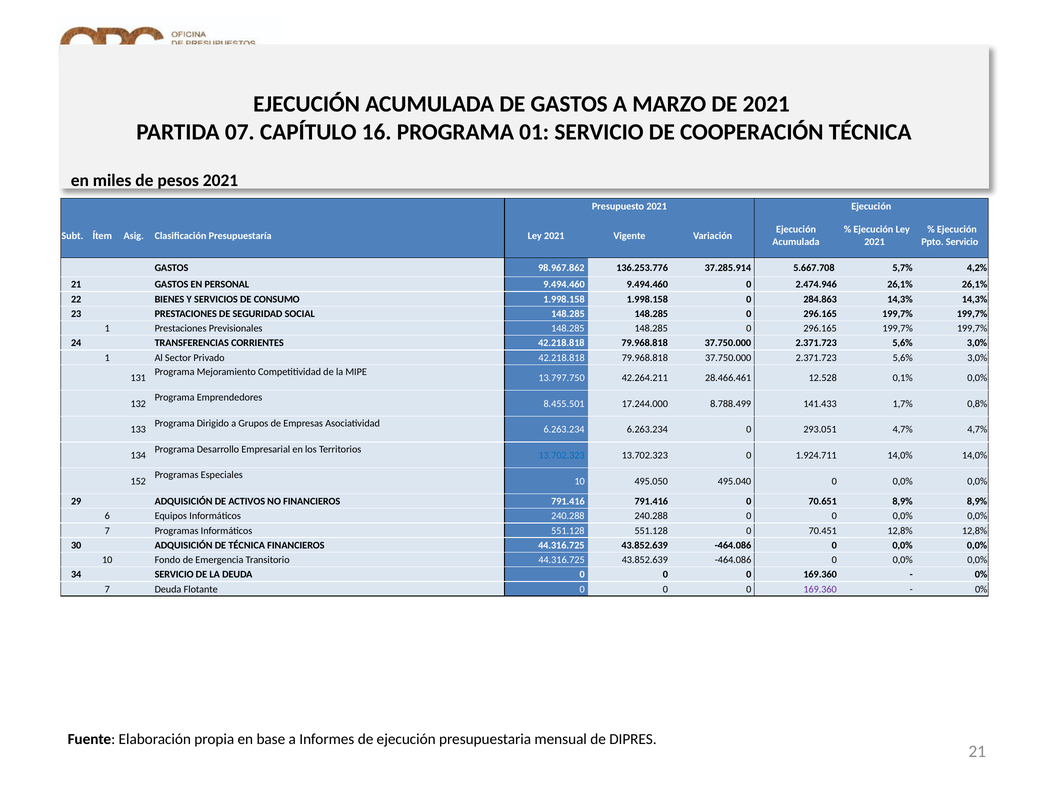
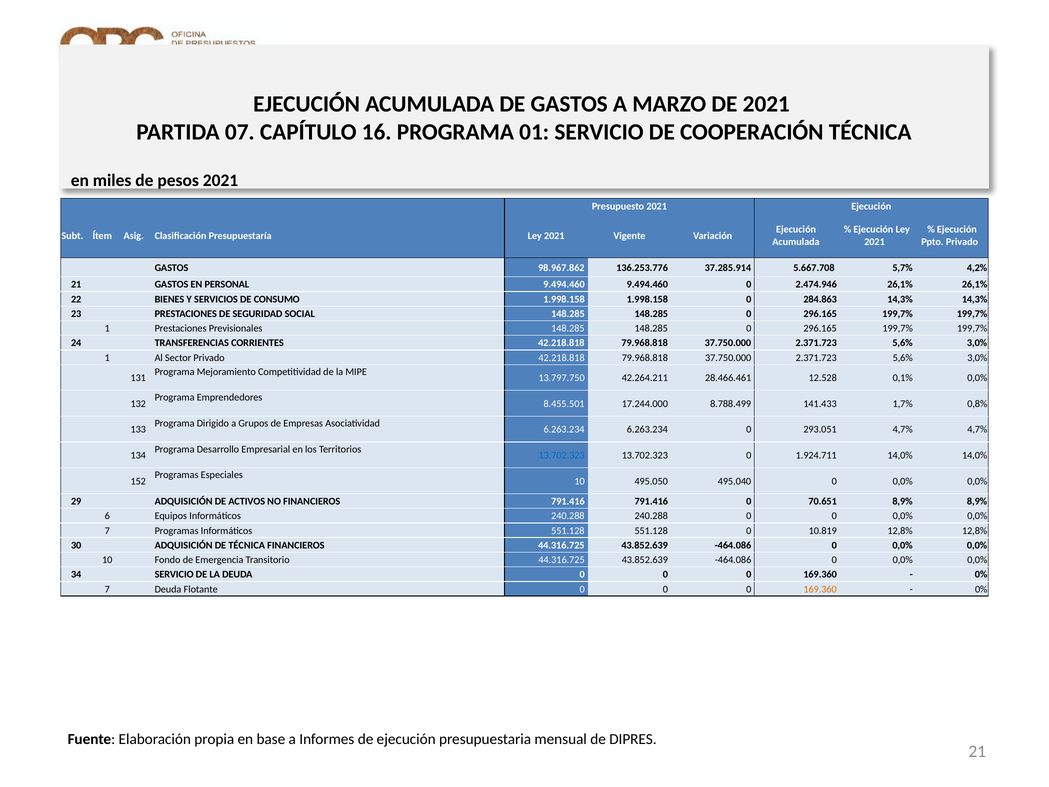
Ppto Servicio: Servicio -> Privado
70.451: 70.451 -> 10.819
169.360 at (820, 589) colour: purple -> orange
